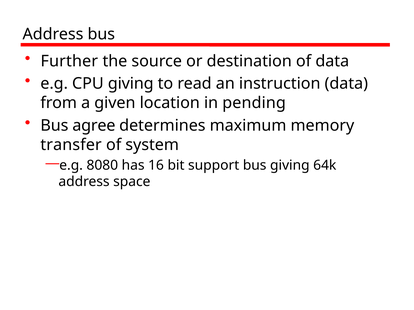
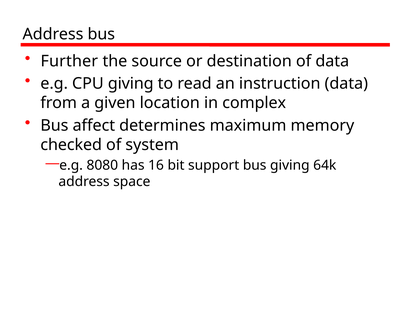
pending: pending -> complex
agree: agree -> affect
transfer: transfer -> checked
